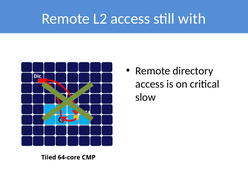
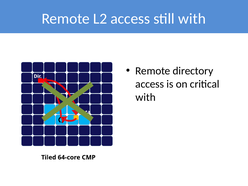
slow at (146, 97): slow -> with
